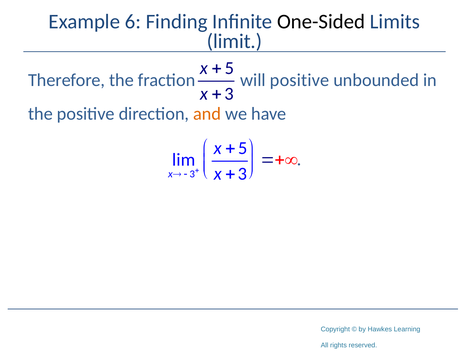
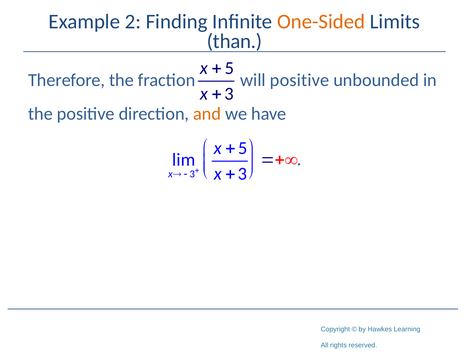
6: 6 -> 2
One-Sided colour: black -> orange
limit: limit -> than
